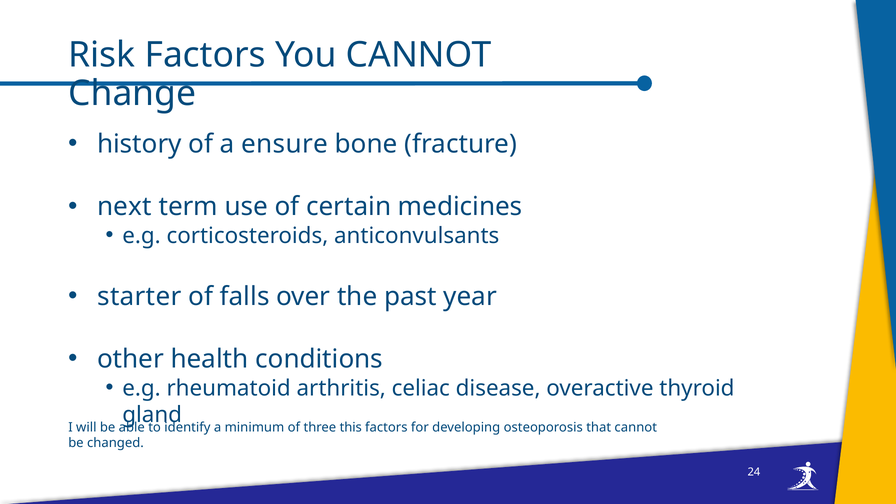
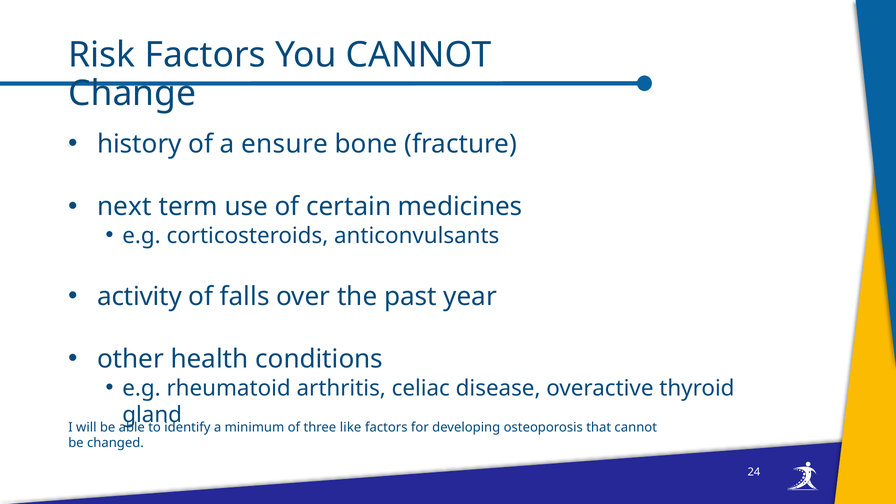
starter: starter -> activity
this: this -> like
